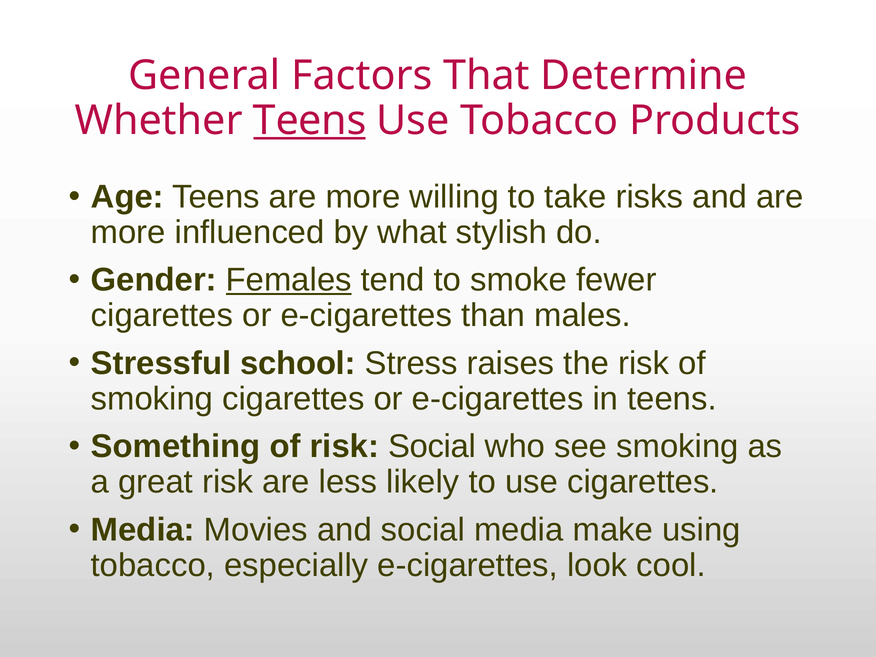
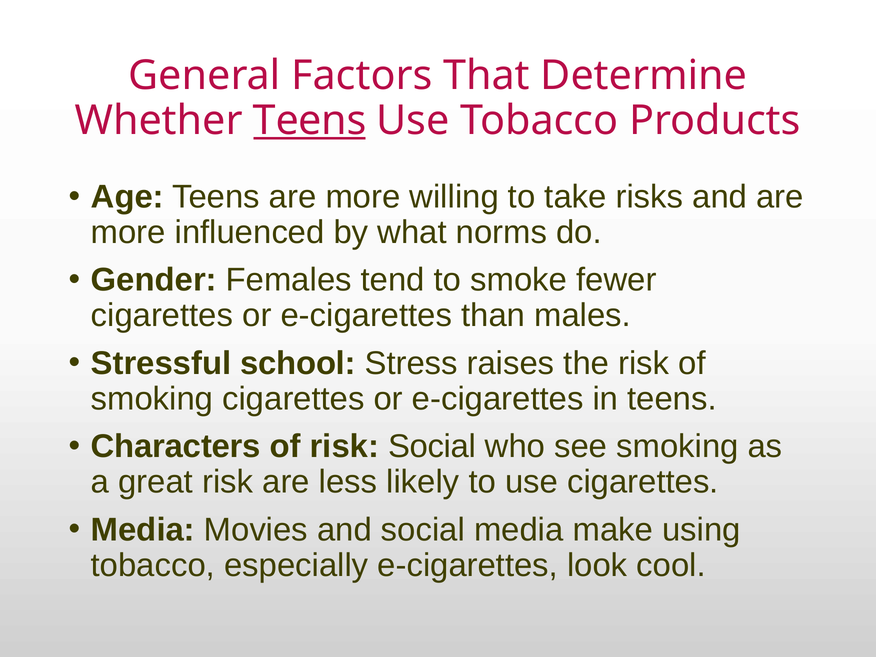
stylish: stylish -> norms
Females underline: present -> none
Something: Something -> Characters
